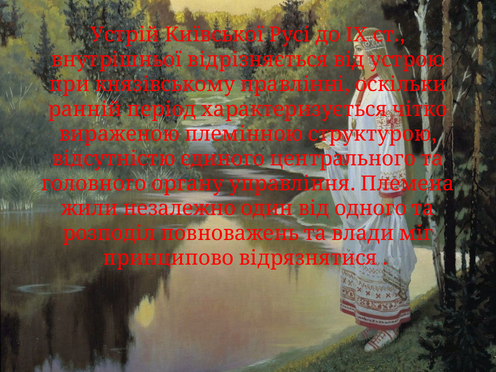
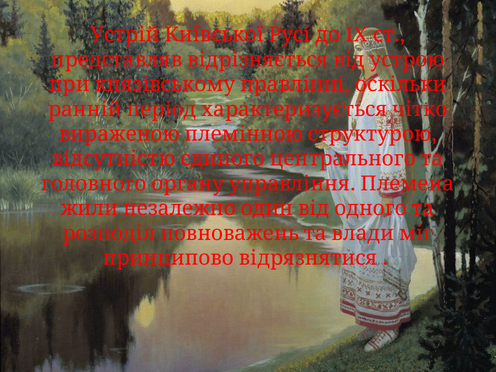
внутрішньої: внутрішньої -> представляв
